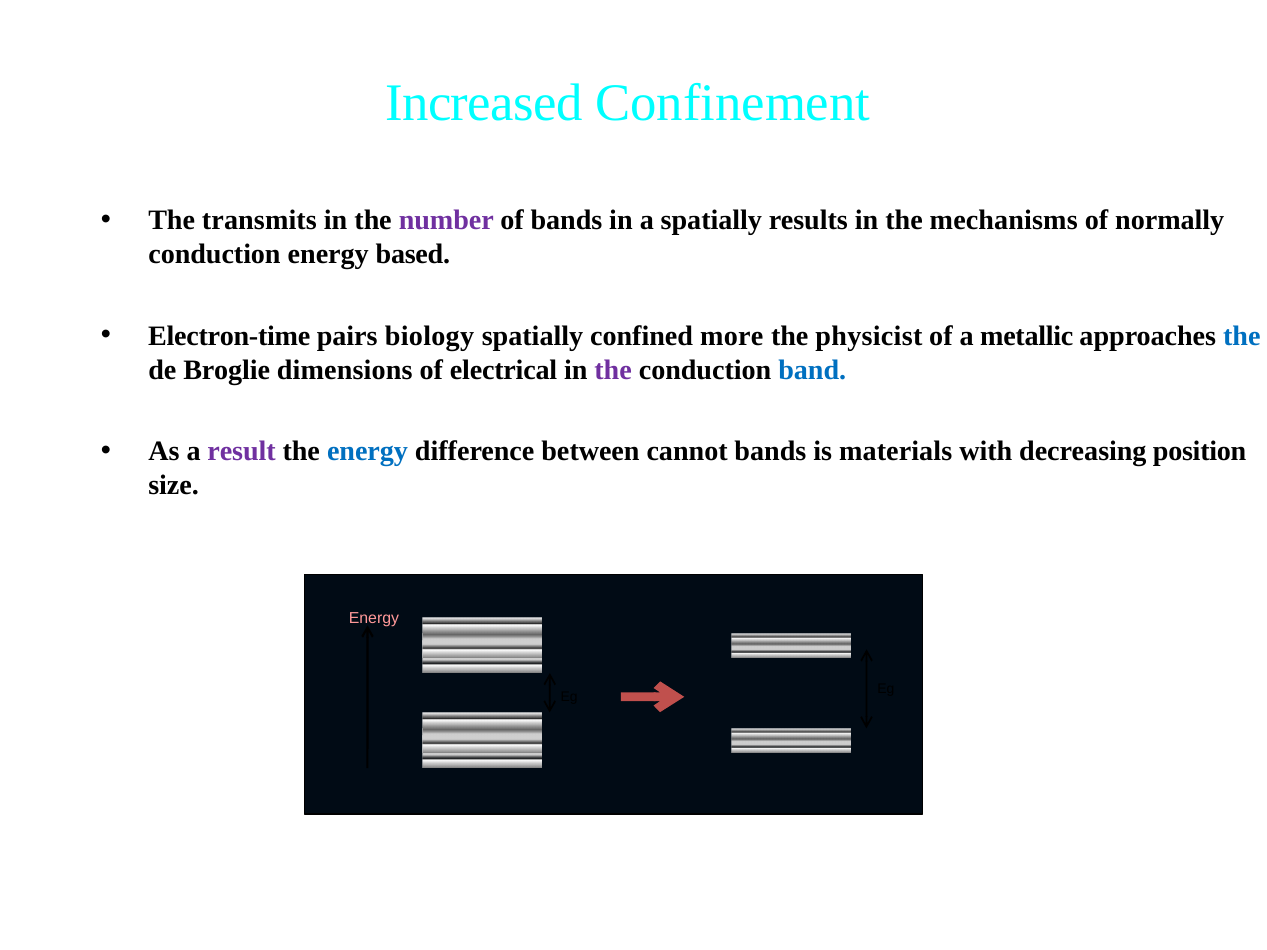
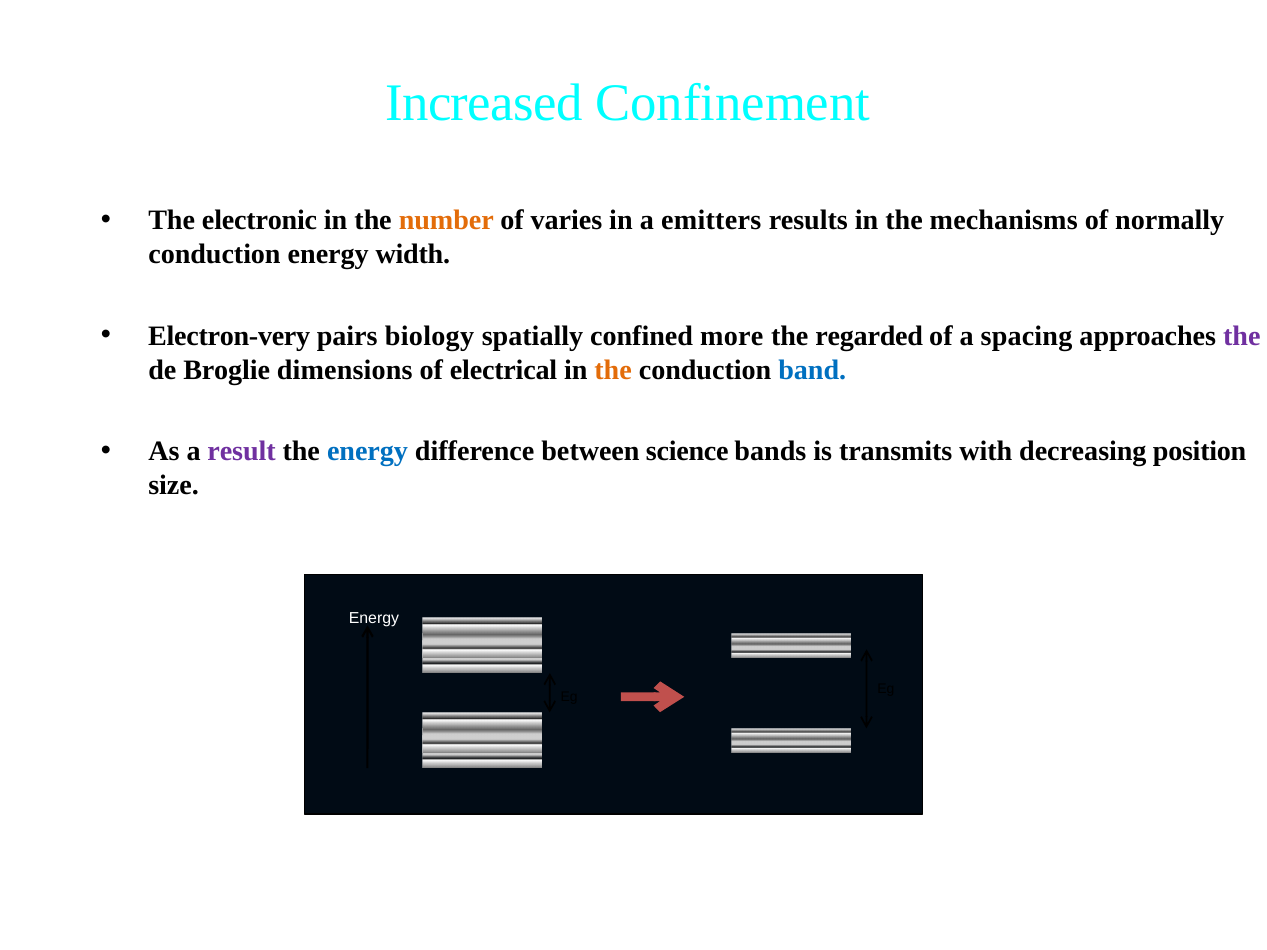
transmits: transmits -> electronic
number colour: purple -> orange
of bands: bands -> varies
a spatially: spatially -> emitters
based: based -> width
Electron-time: Electron-time -> Electron-very
physicist: physicist -> regarded
metallic: metallic -> spacing
the at (1242, 336) colour: blue -> purple
the at (613, 370) colour: purple -> orange
cannot: cannot -> science
materials: materials -> transmits
Energy at (374, 619) colour: pink -> white
